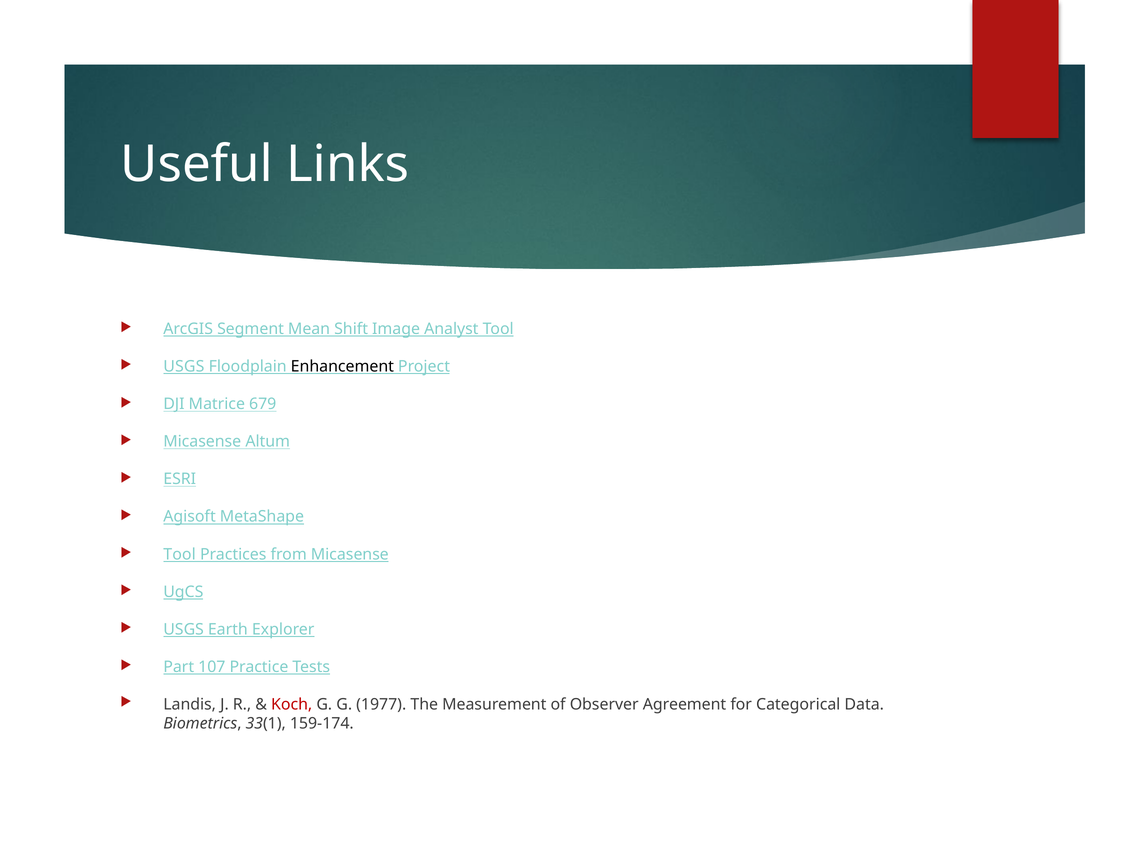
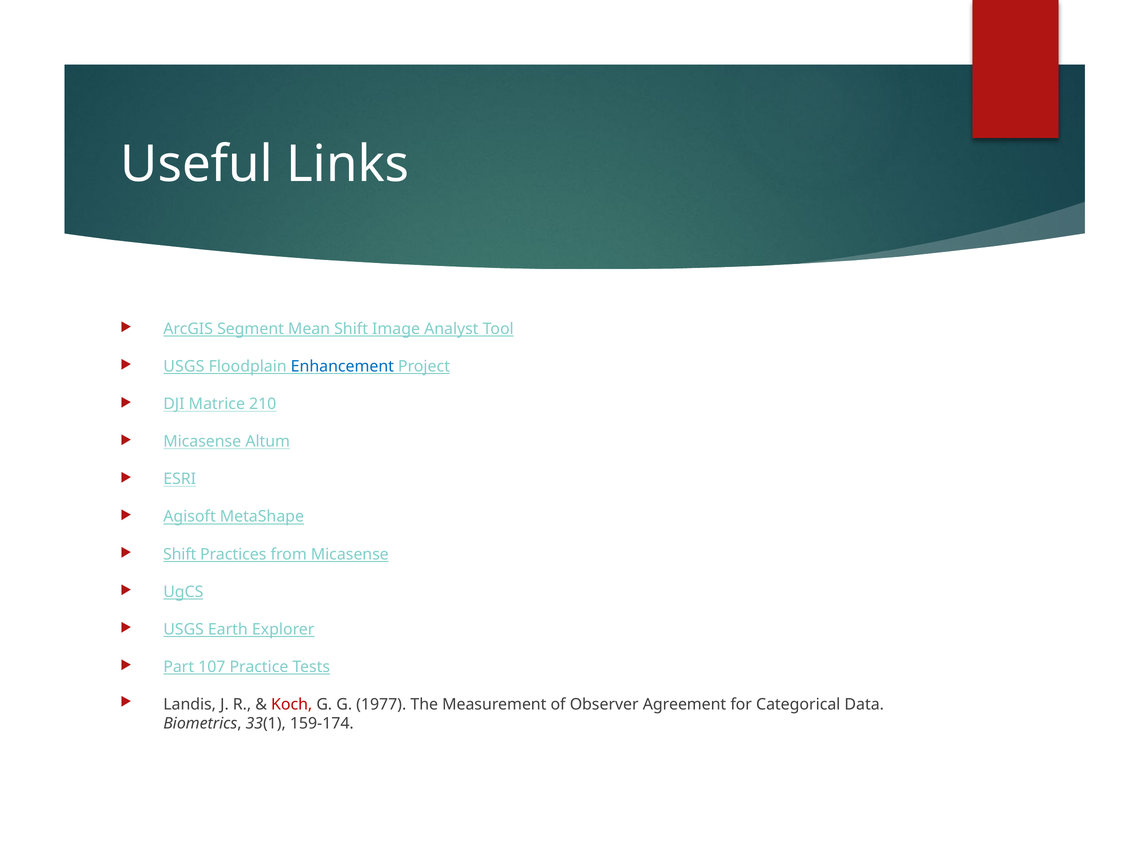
Enhancement colour: black -> blue
679: 679 -> 210
Tool at (180, 554): Tool -> Shift
